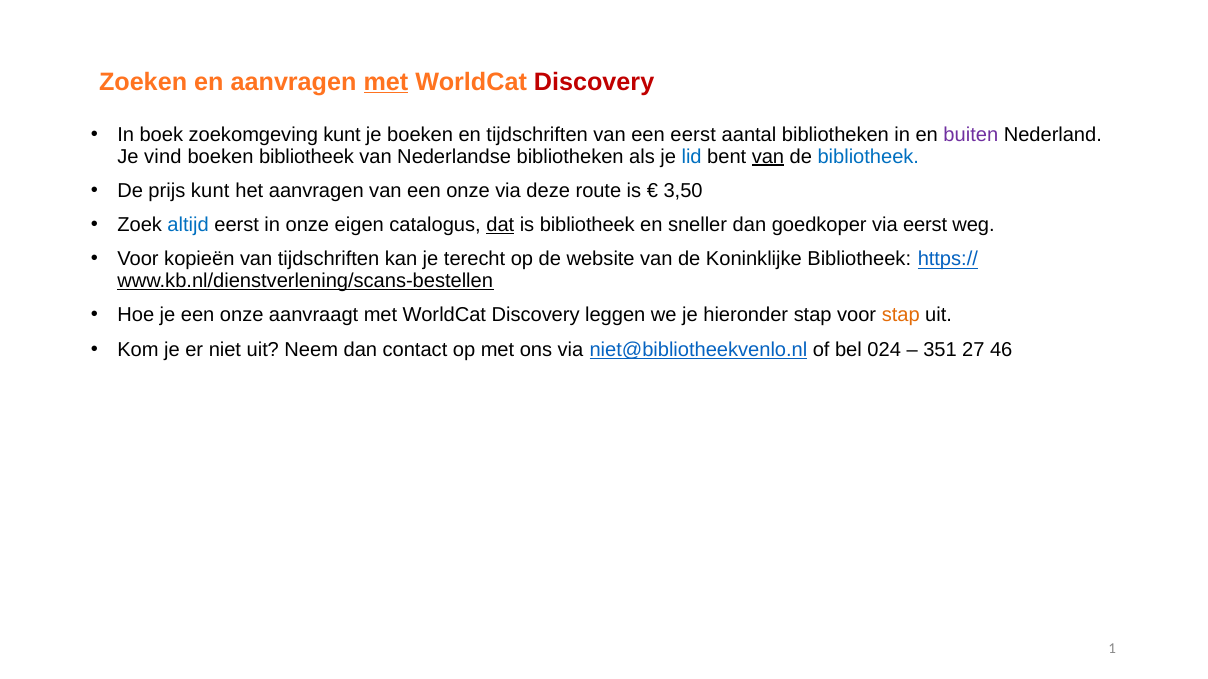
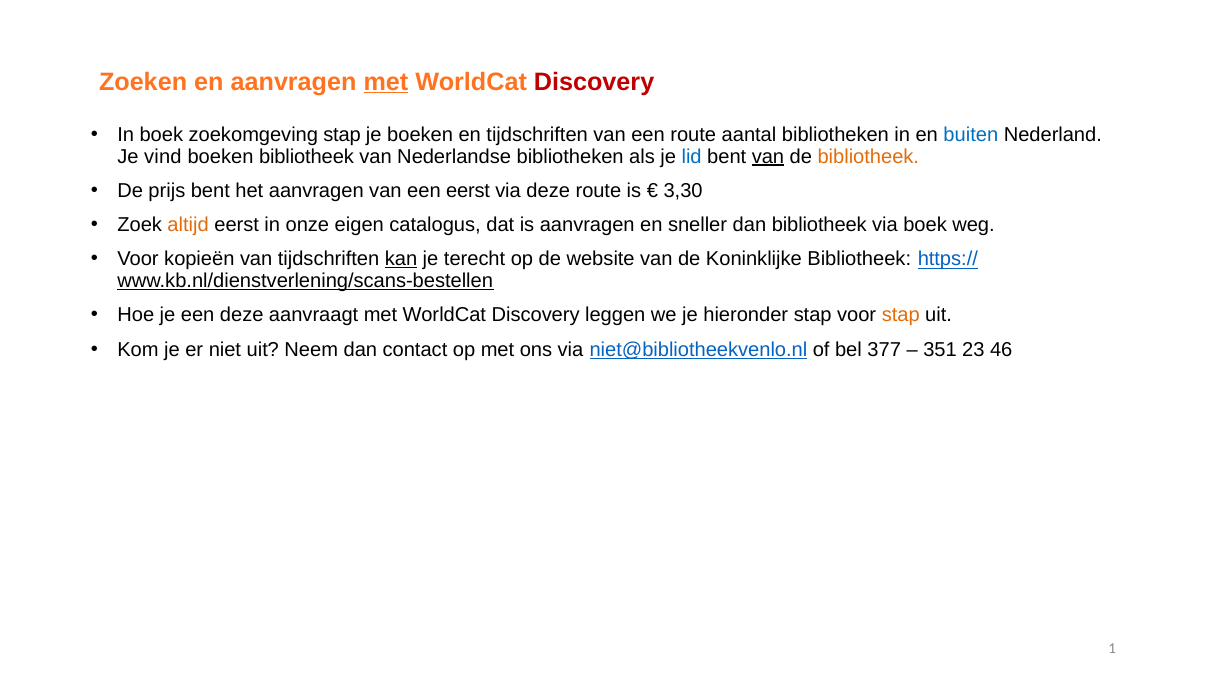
zoekomgeving kunt: kunt -> stap
een eerst: eerst -> route
buiten colour: purple -> blue
bibliotheek at (868, 157) colour: blue -> orange
prijs kunt: kunt -> bent
van een onze: onze -> eerst
3,50: 3,50 -> 3,30
altijd colour: blue -> orange
dat underline: present -> none
is bibliotheek: bibliotheek -> aanvragen
dan goedkoper: goedkoper -> bibliotheek
via eerst: eerst -> boek
kan underline: none -> present
je een onze: onze -> deze
024: 024 -> 377
27: 27 -> 23
